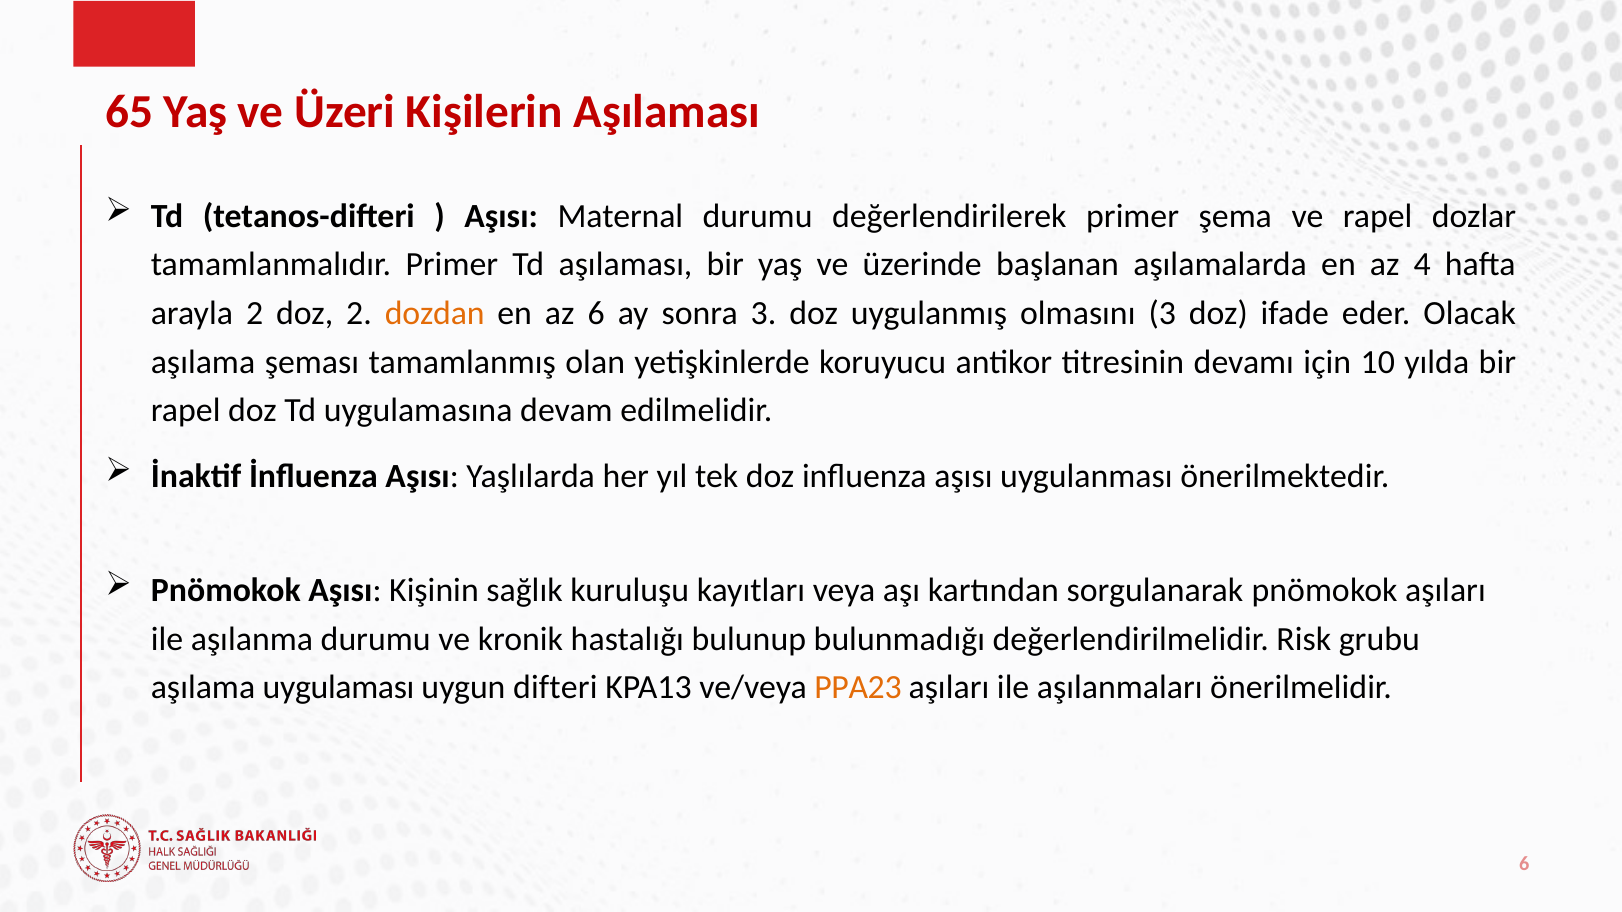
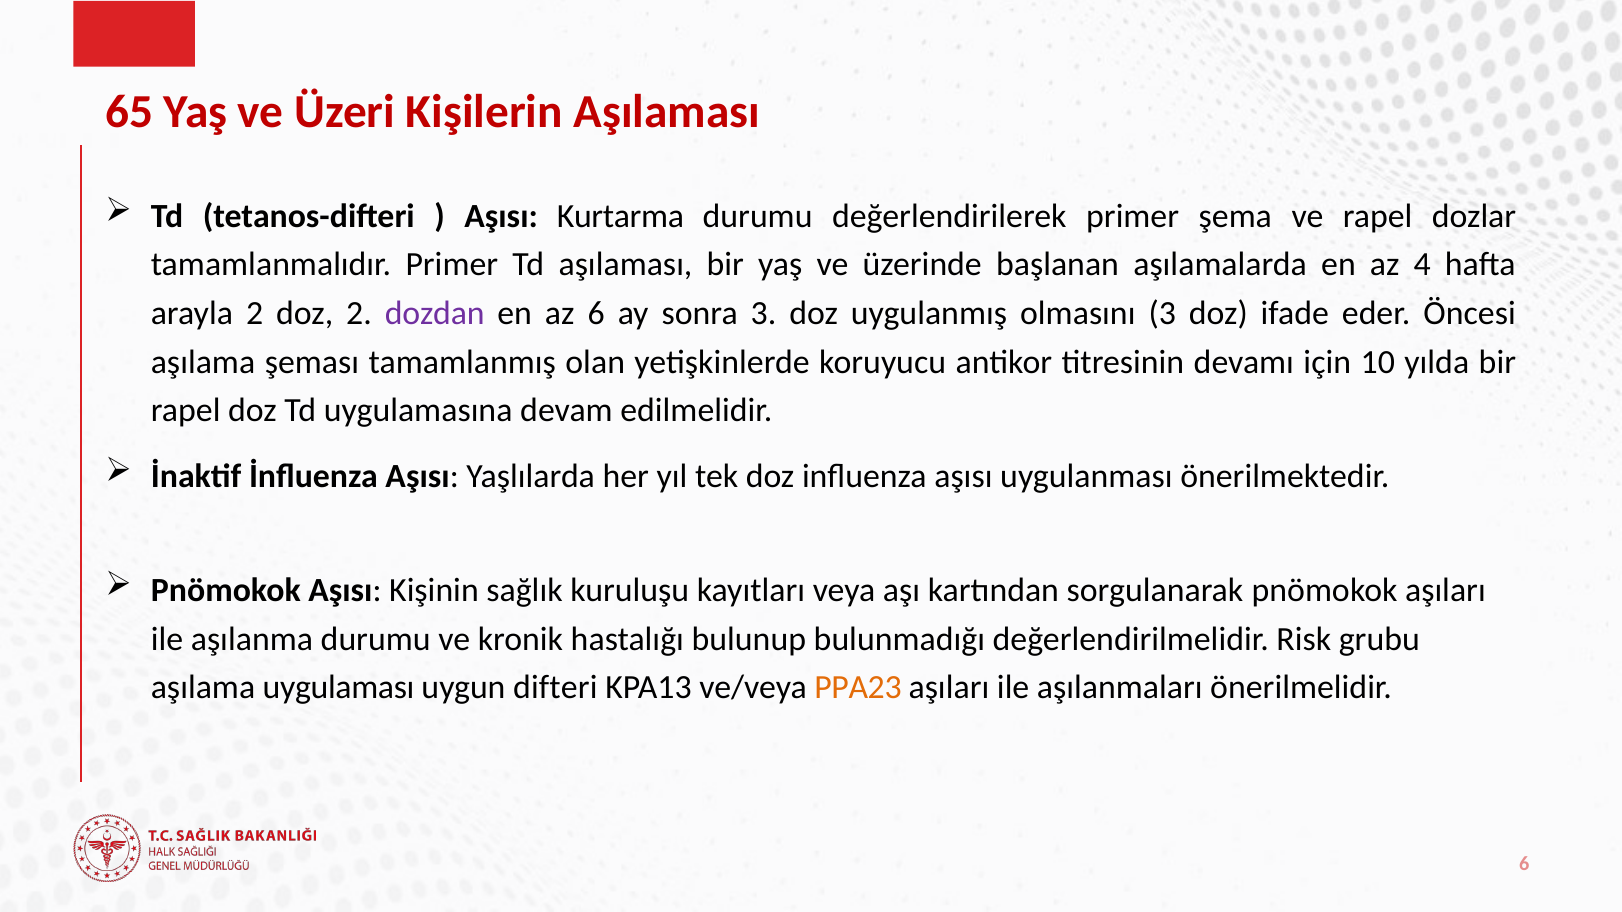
Maternal: Maternal -> Kurtarma
dozdan colour: orange -> purple
Olacak: Olacak -> Öncesi
